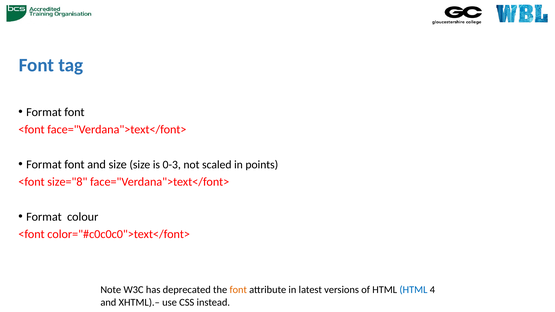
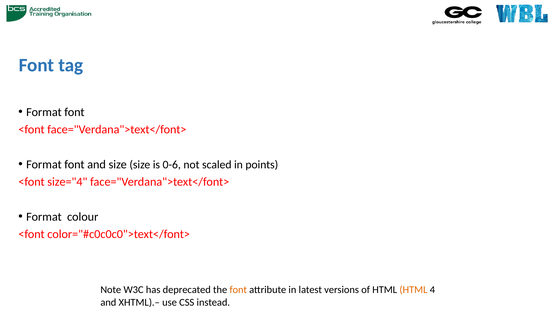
0-3: 0-3 -> 0-6
size="8: size="8 -> size="4
HTML at (413, 290) colour: blue -> orange
